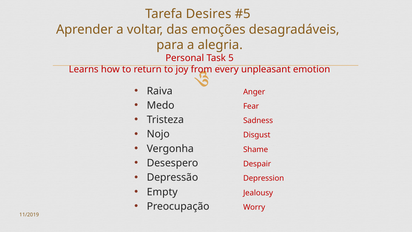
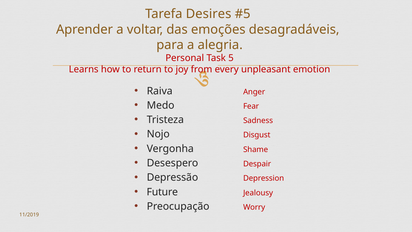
Empty: Empty -> Future
